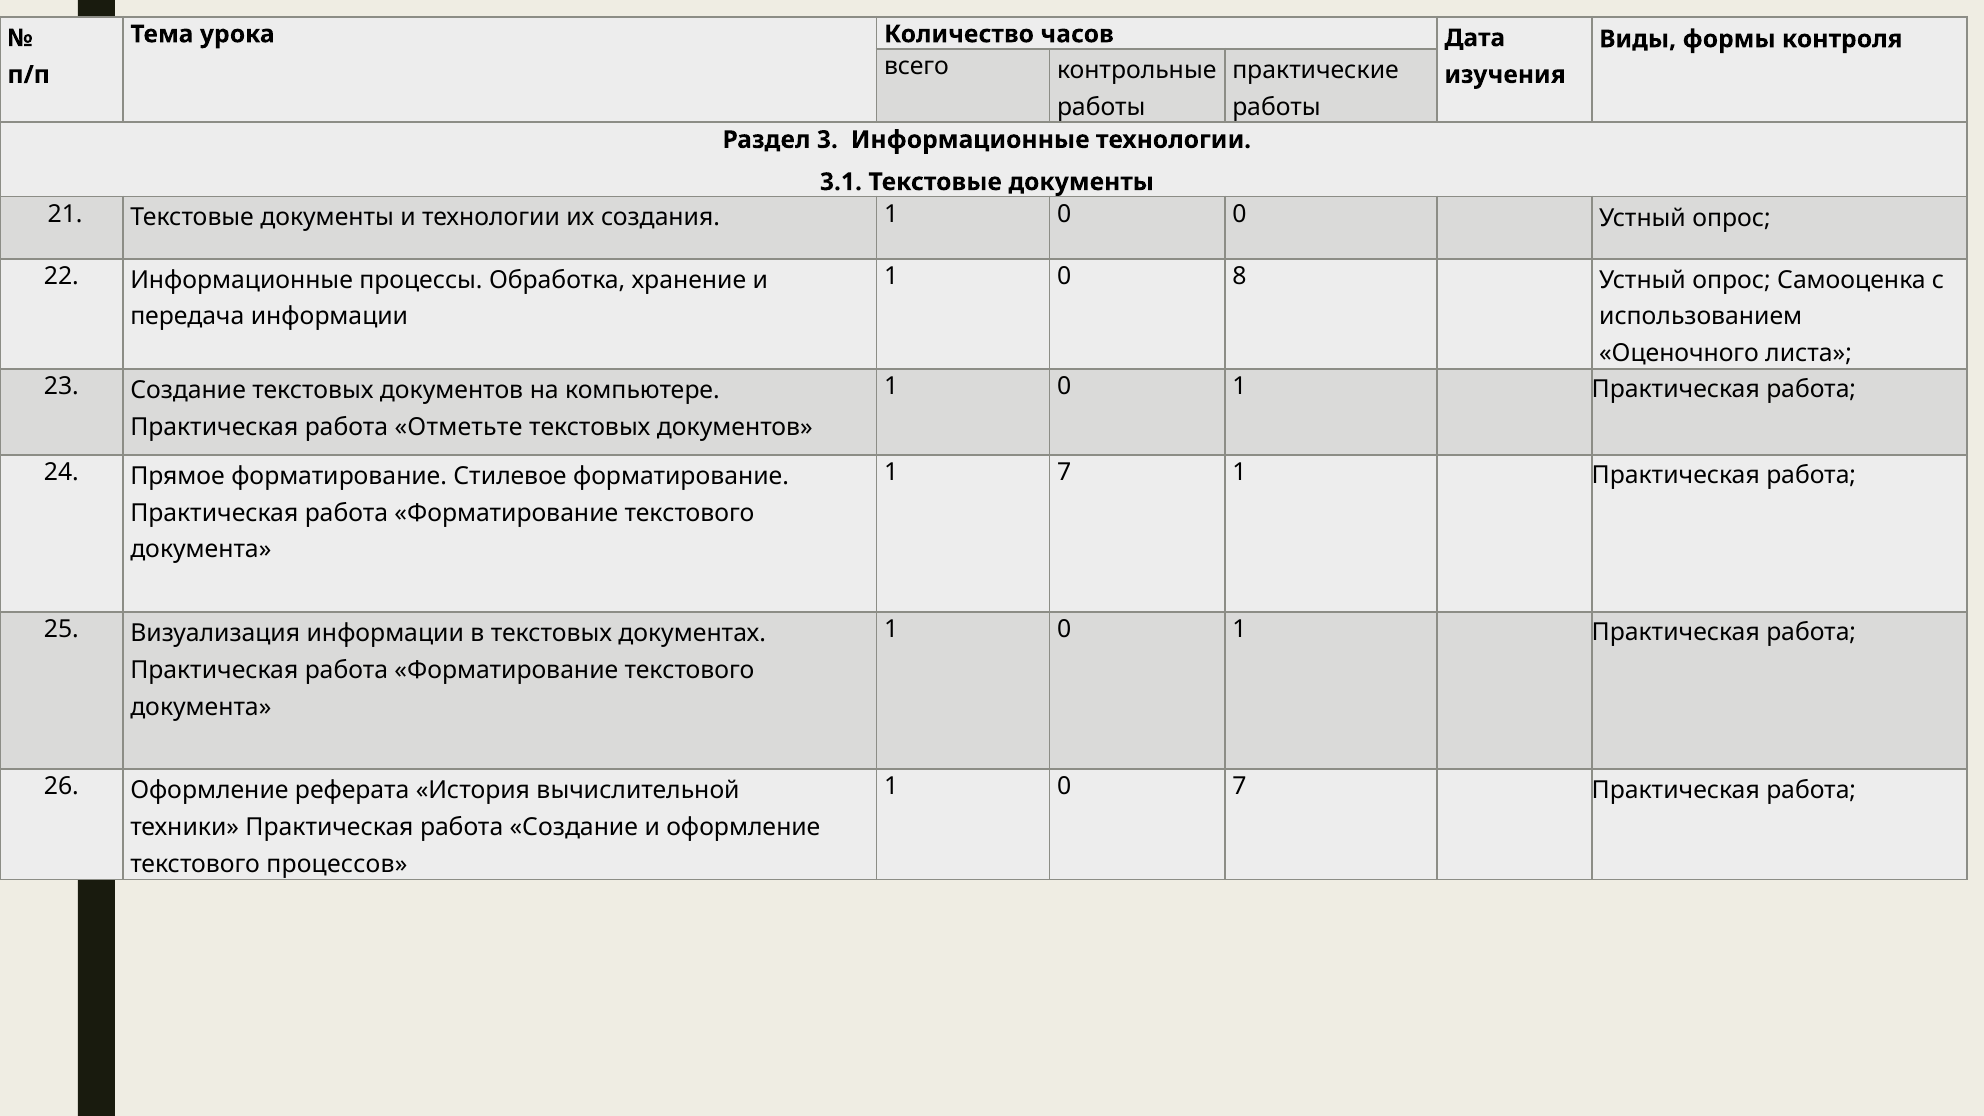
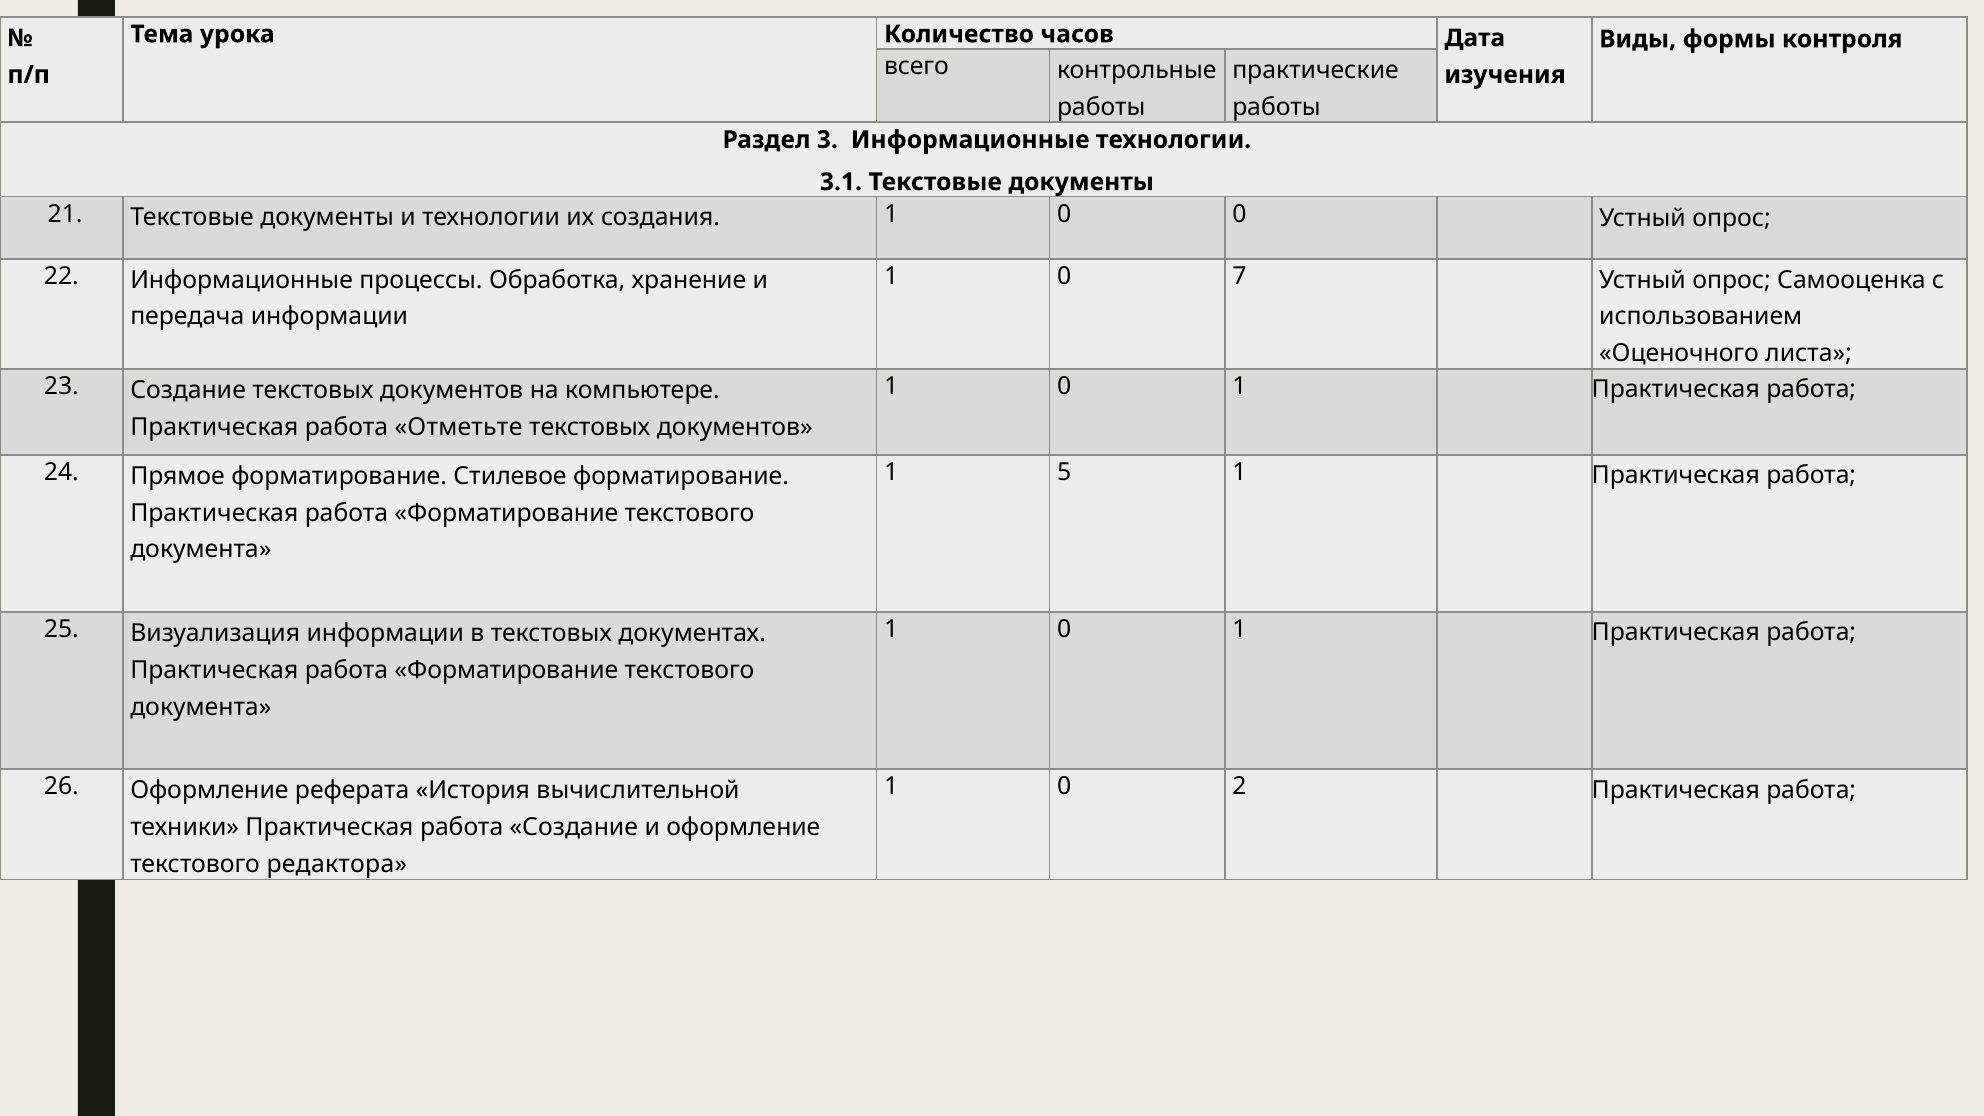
8: 8 -> 7
1 7: 7 -> 5
0 7: 7 -> 2
процессов: процессов -> редактора
